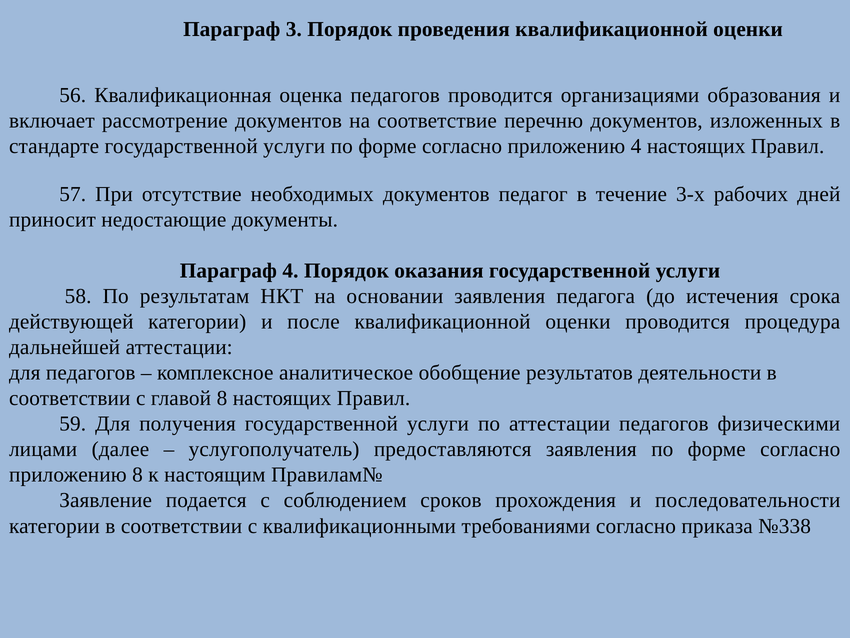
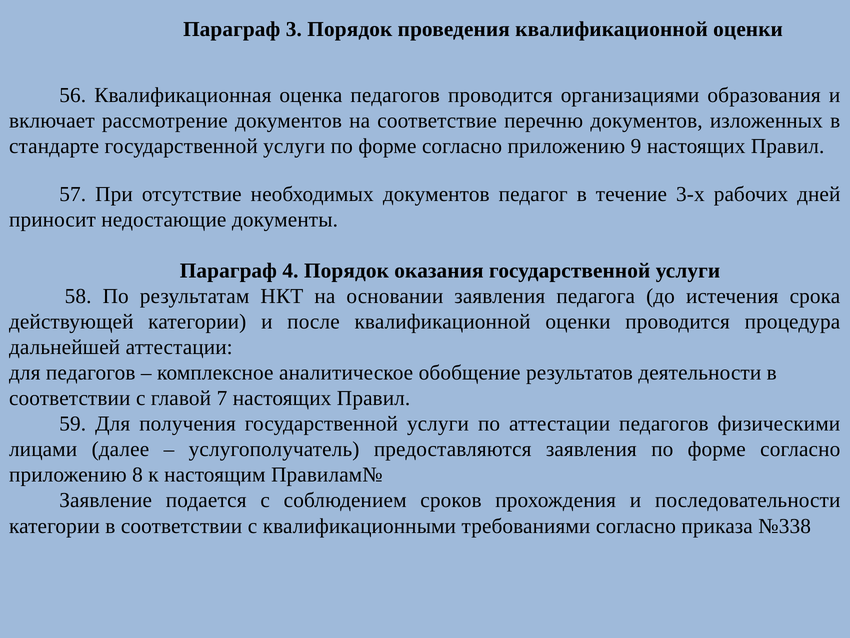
приложению 4: 4 -> 9
главой 8: 8 -> 7
